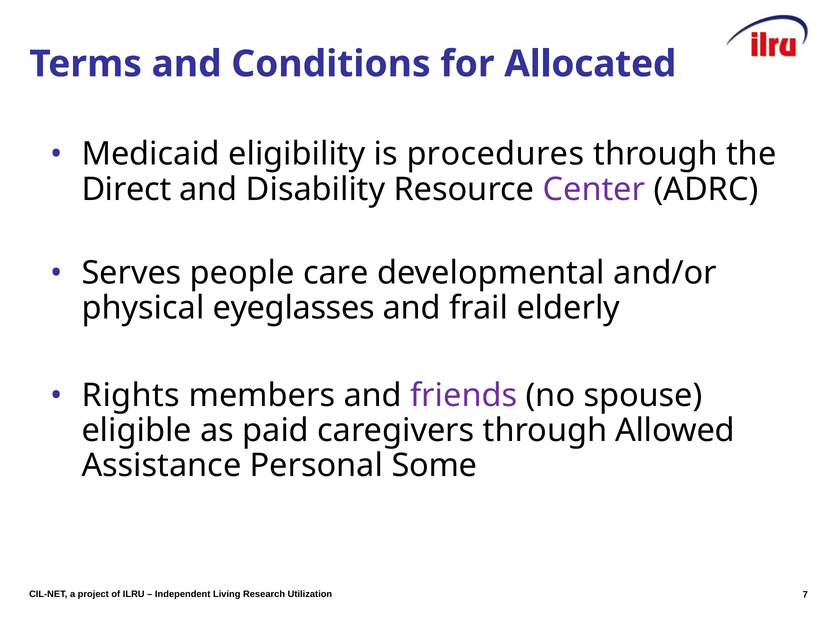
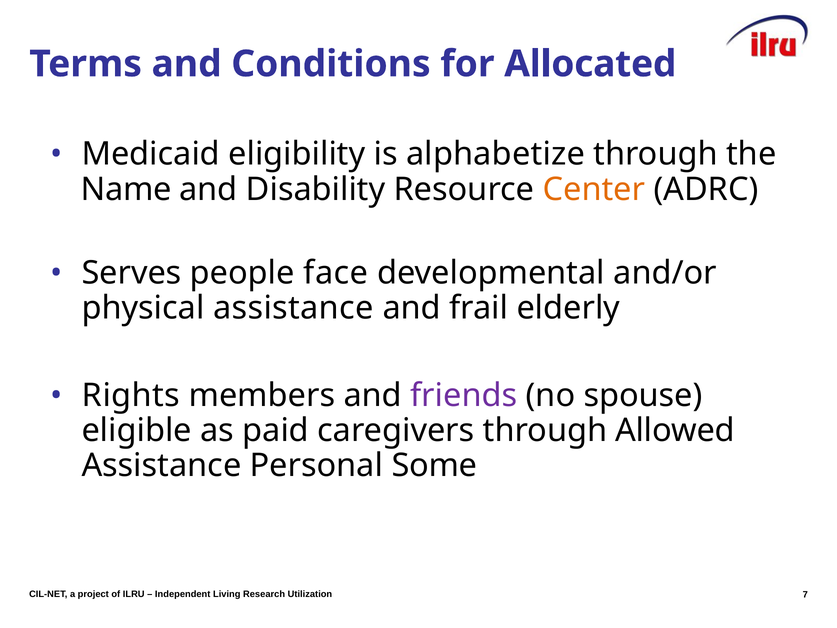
procedures: procedures -> alphabetize
Direct: Direct -> Name
Center colour: purple -> orange
care: care -> face
physical eyeglasses: eyeglasses -> assistance
